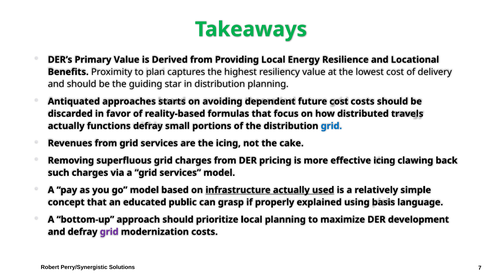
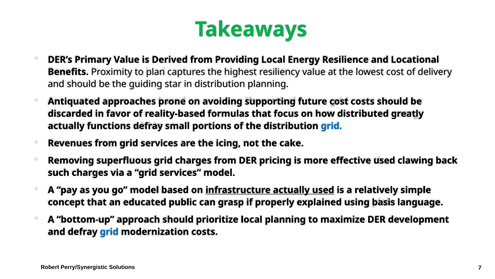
starts: starts -> prone
dependent: dependent -> supporting
travels: travels -> greatly
effective icing: icing -> used
grid at (109, 231) colour: purple -> blue
